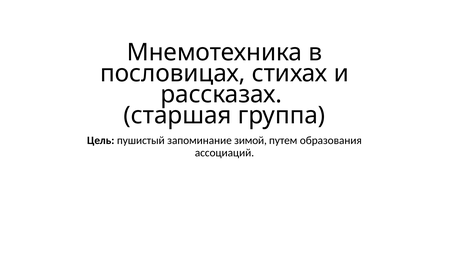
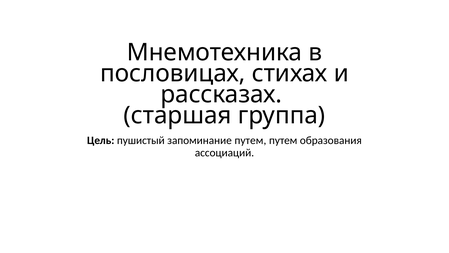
запоминание зимой: зимой -> путем
